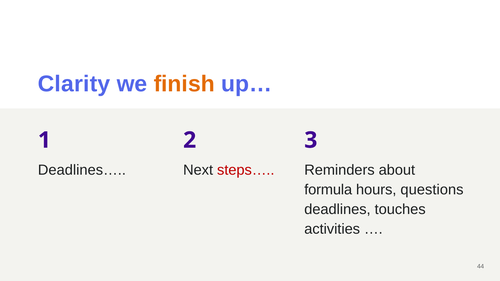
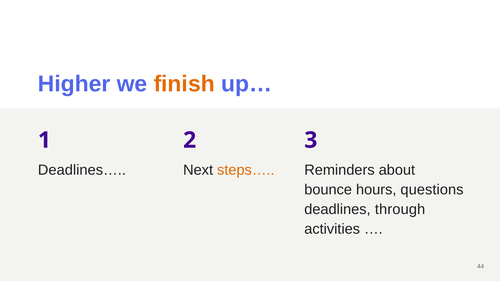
Clarity: Clarity -> Higher
steps… colour: red -> orange
formula: formula -> bounce
touches: touches -> through
